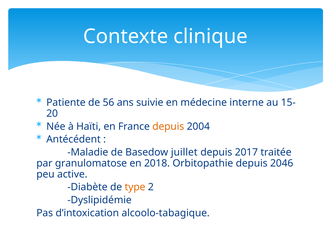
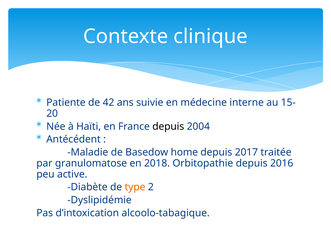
56: 56 -> 42
depuis at (168, 126) colour: orange -> black
juillet: juillet -> home
2046: 2046 -> 2016
